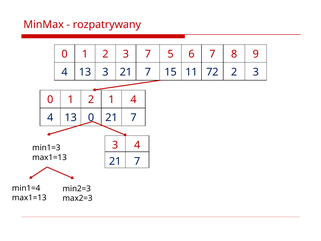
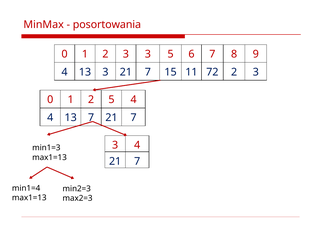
rozpatrywany: rozpatrywany -> posortowania
3 7: 7 -> 3
2 1: 1 -> 5
13 0: 0 -> 7
